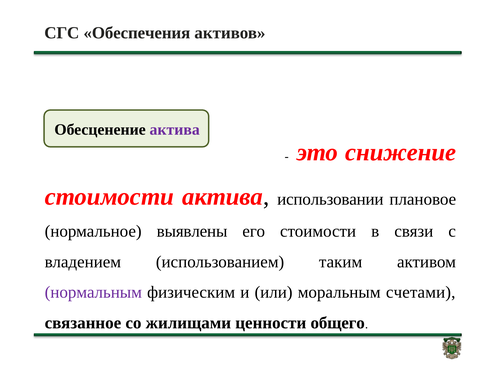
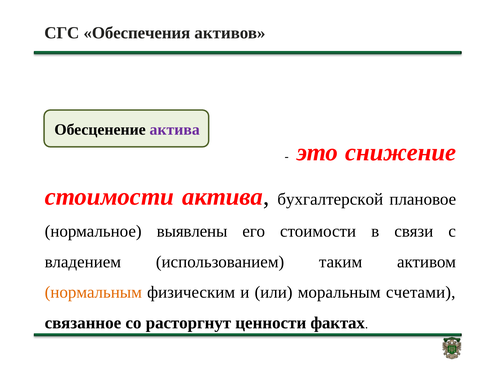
использовании: использовании -> бухгалтерской
нормальным colour: purple -> orange
жилищами: жилищами -> расторгнут
общего: общего -> фактах
